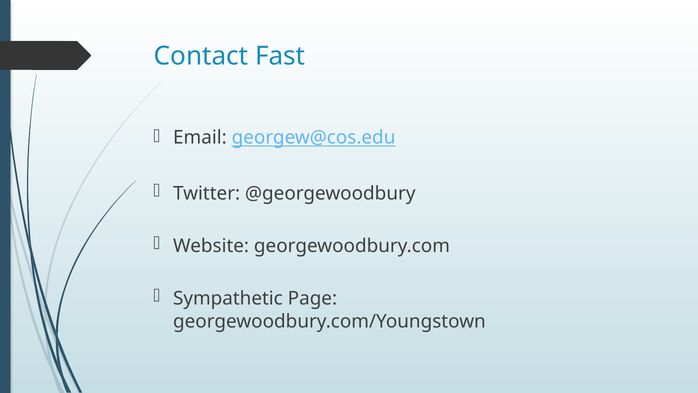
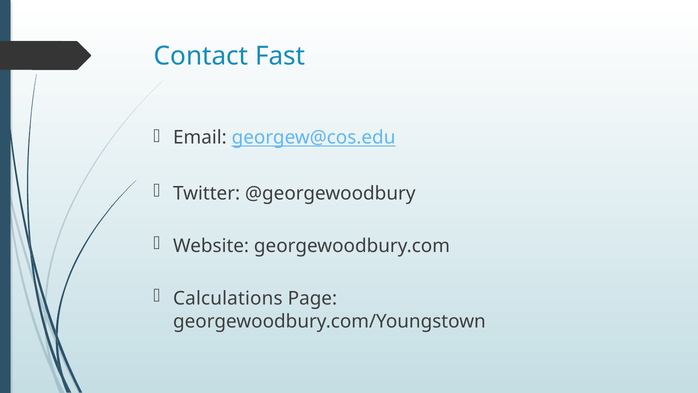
Sympathetic: Sympathetic -> Calculations
